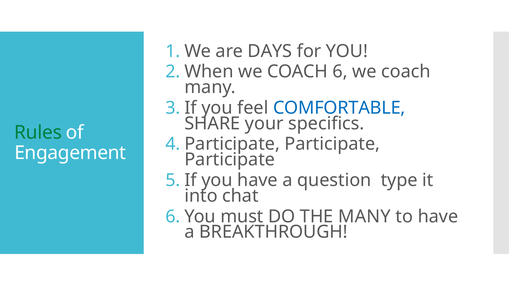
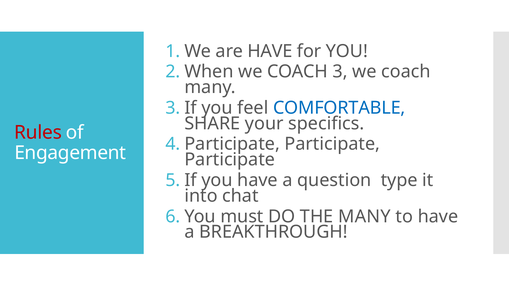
are DAYS: DAYS -> HAVE
6: 6 -> 3
Rules colour: green -> red
